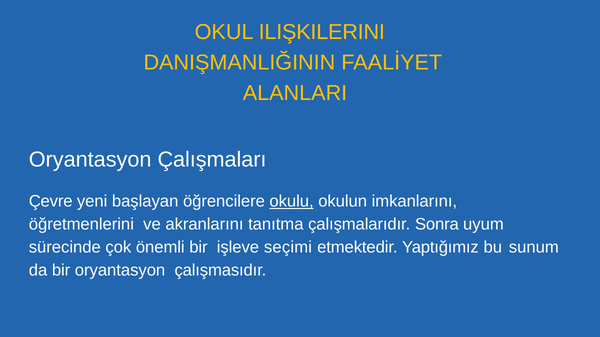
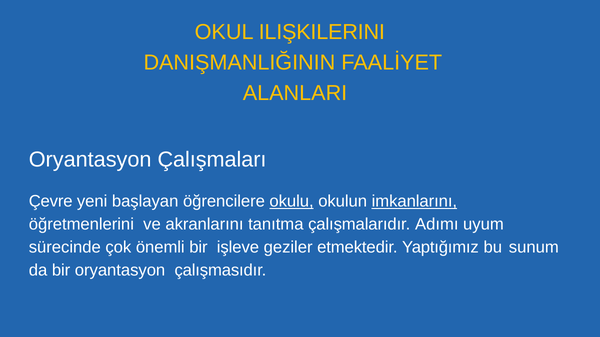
imkanlarını underline: none -> present
Sonra: Sonra -> Adımı
seçimi: seçimi -> geziler
